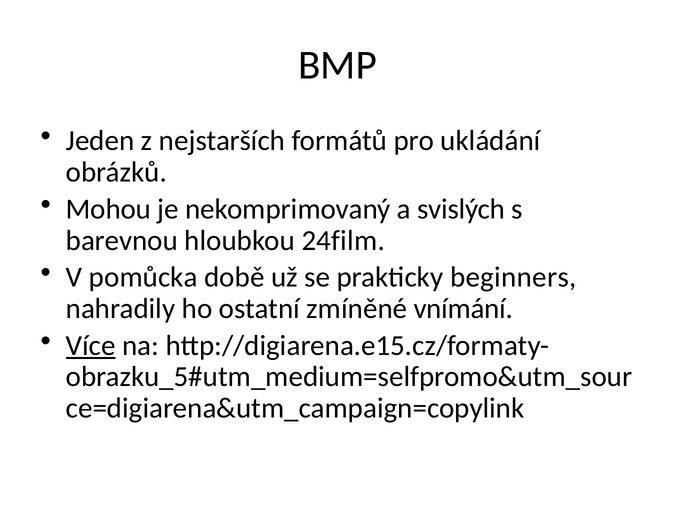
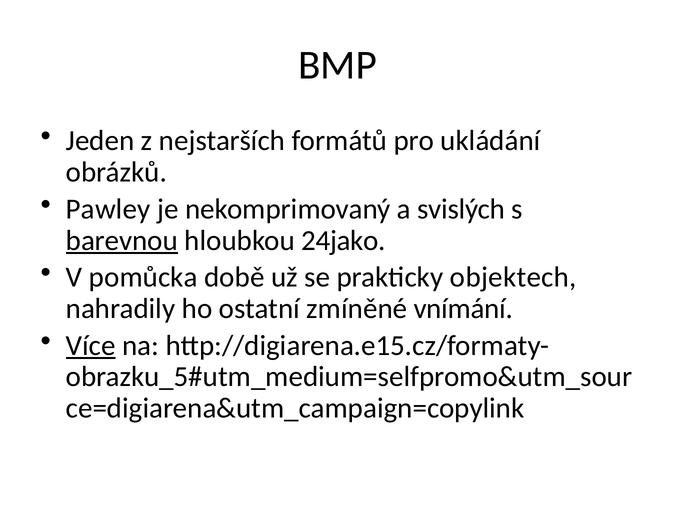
Mohou: Mohou -> Pawley
barevnou underline: none -> present
24film: 24film -> 24jako
beginners: beginners -> objektech
